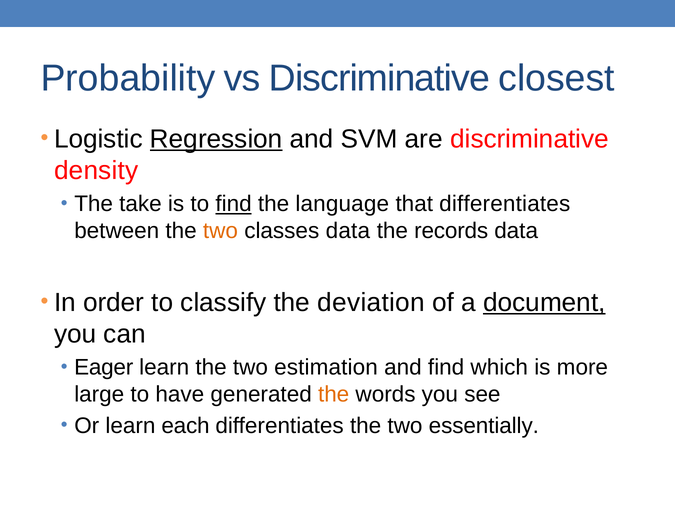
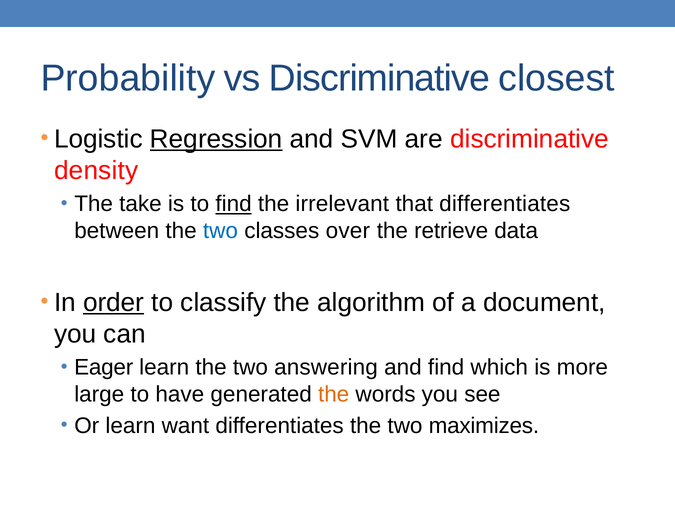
language: language -> irrelevant
two at (220, 231) colour: orange -> blue
classes data: data -> over
records: records -> retrieve
order underline: none -> present
deviation: deviation -> algorithm
document underline: present -> none
estimation: estimation -> answering
each: each -> want
essentially: essentially -> maximizes
